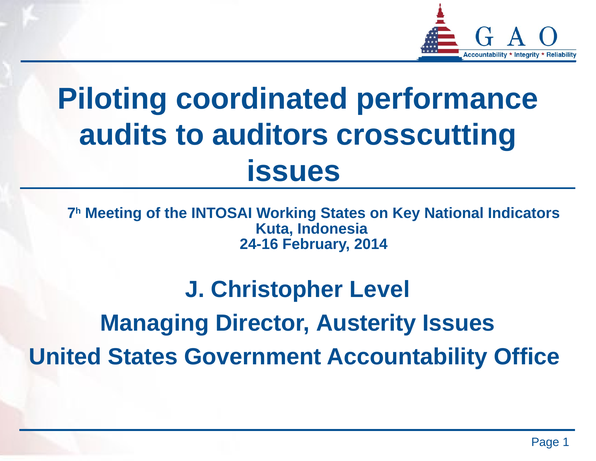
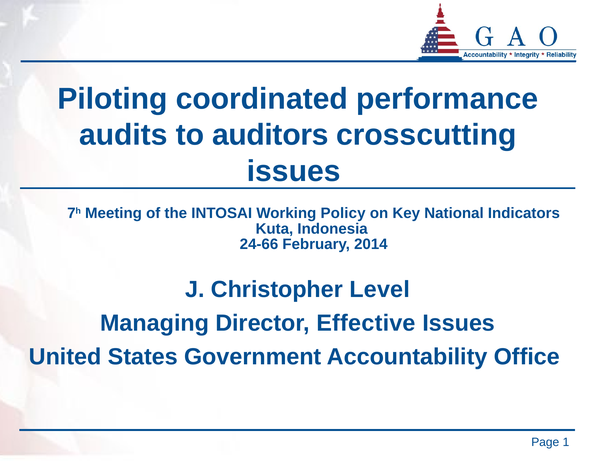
Working States: States -> Policy
24-16: 24-16 -> 24-66
Austerity: Austerity -> Effective
